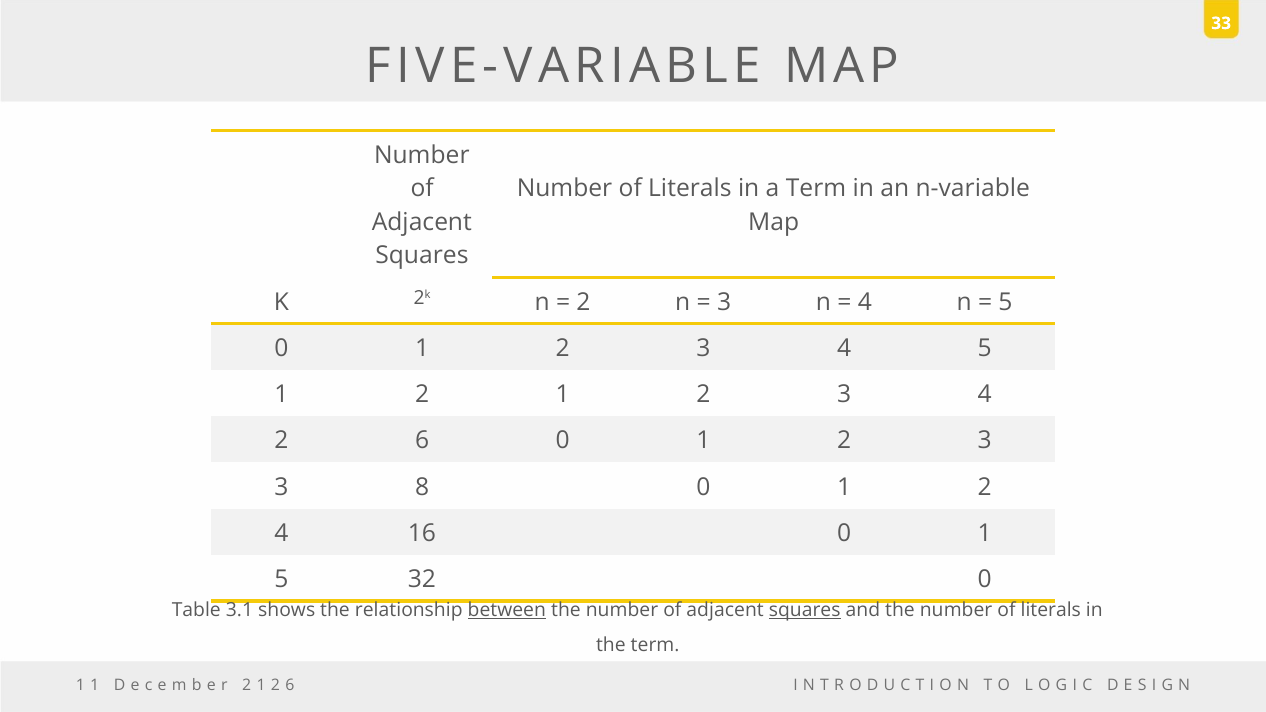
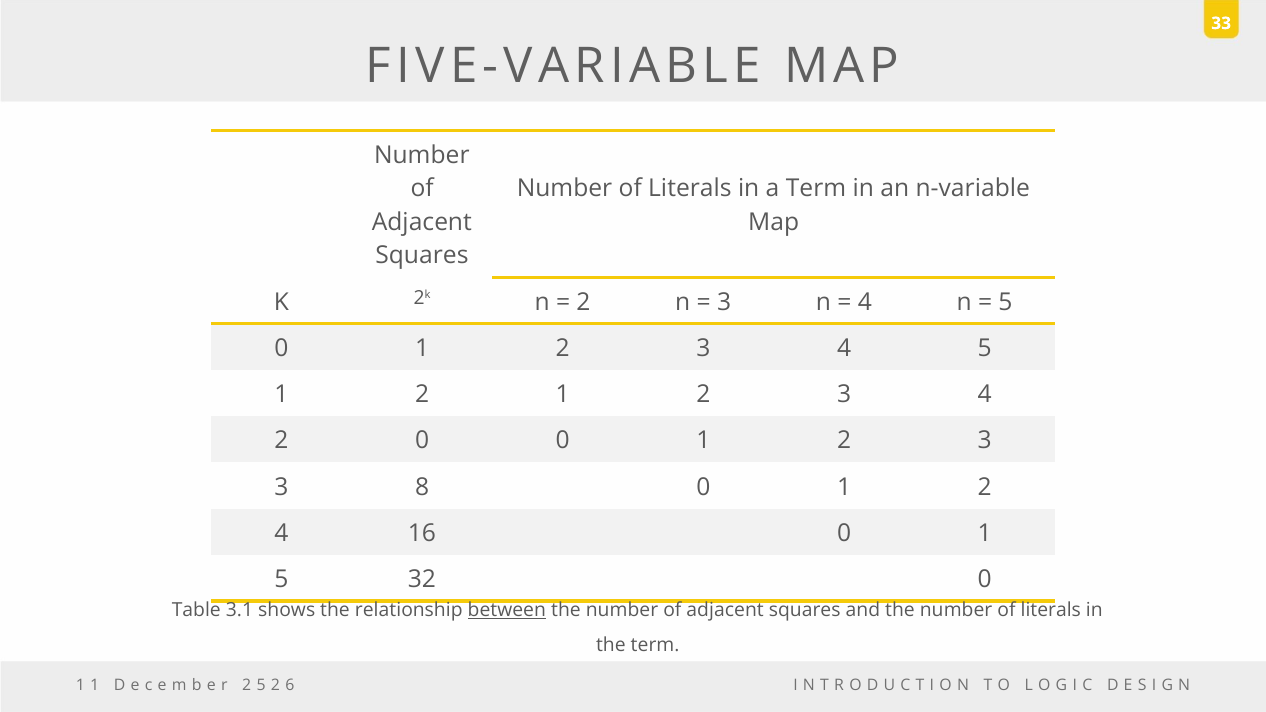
6 at (422, 441): 6 -> 0
squares at (805, 610) underline: present -> none
1 at (261, 686): 1 -> 5
